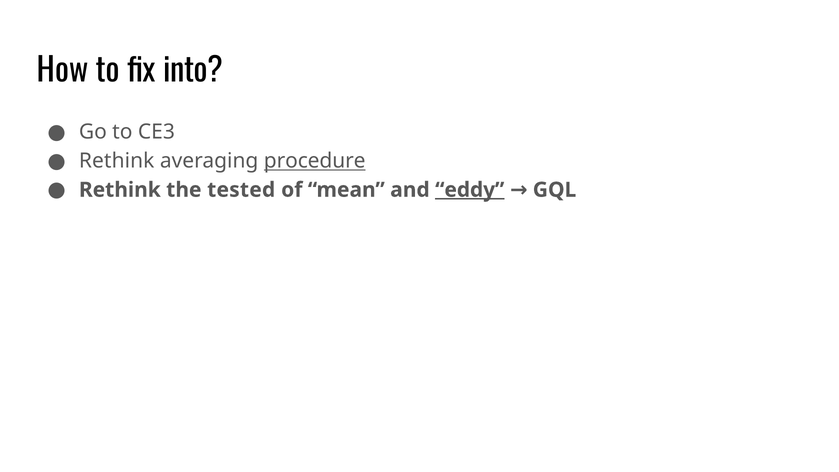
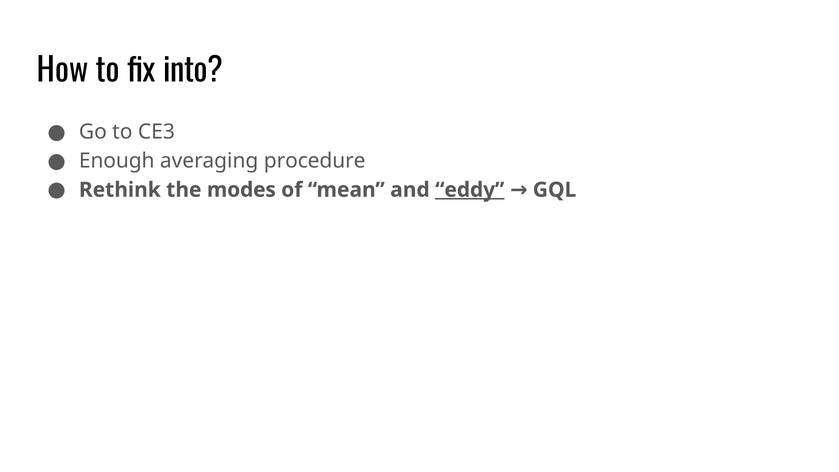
Rethink at (117, 161): Rethink -> Enough
procedure underline: present -> none
tested: tested -> modes
